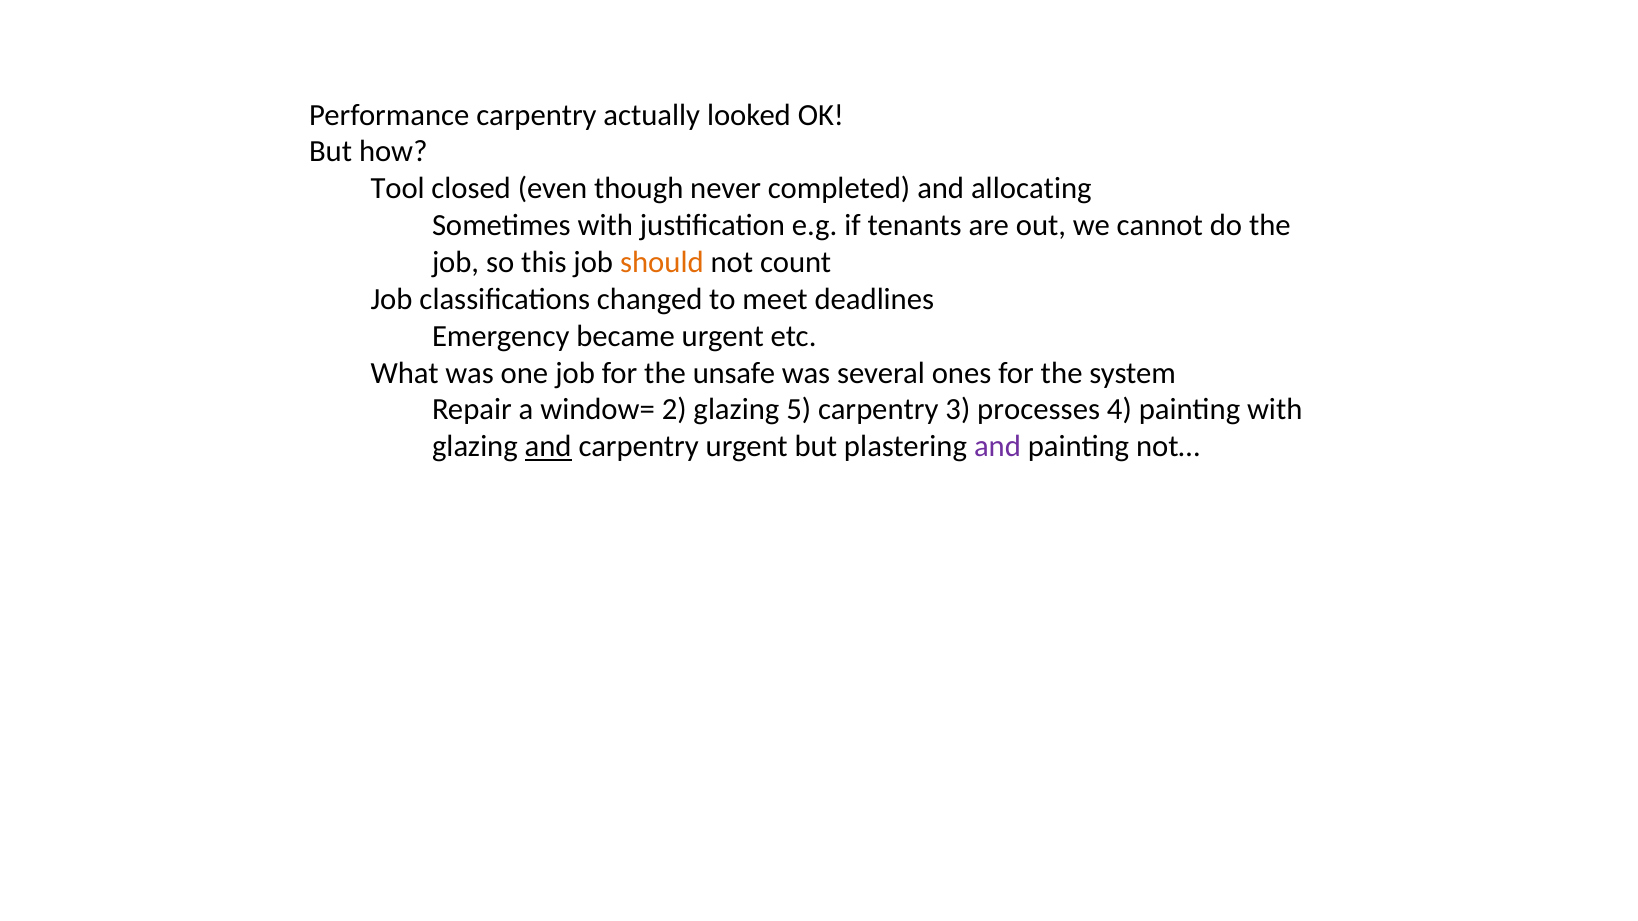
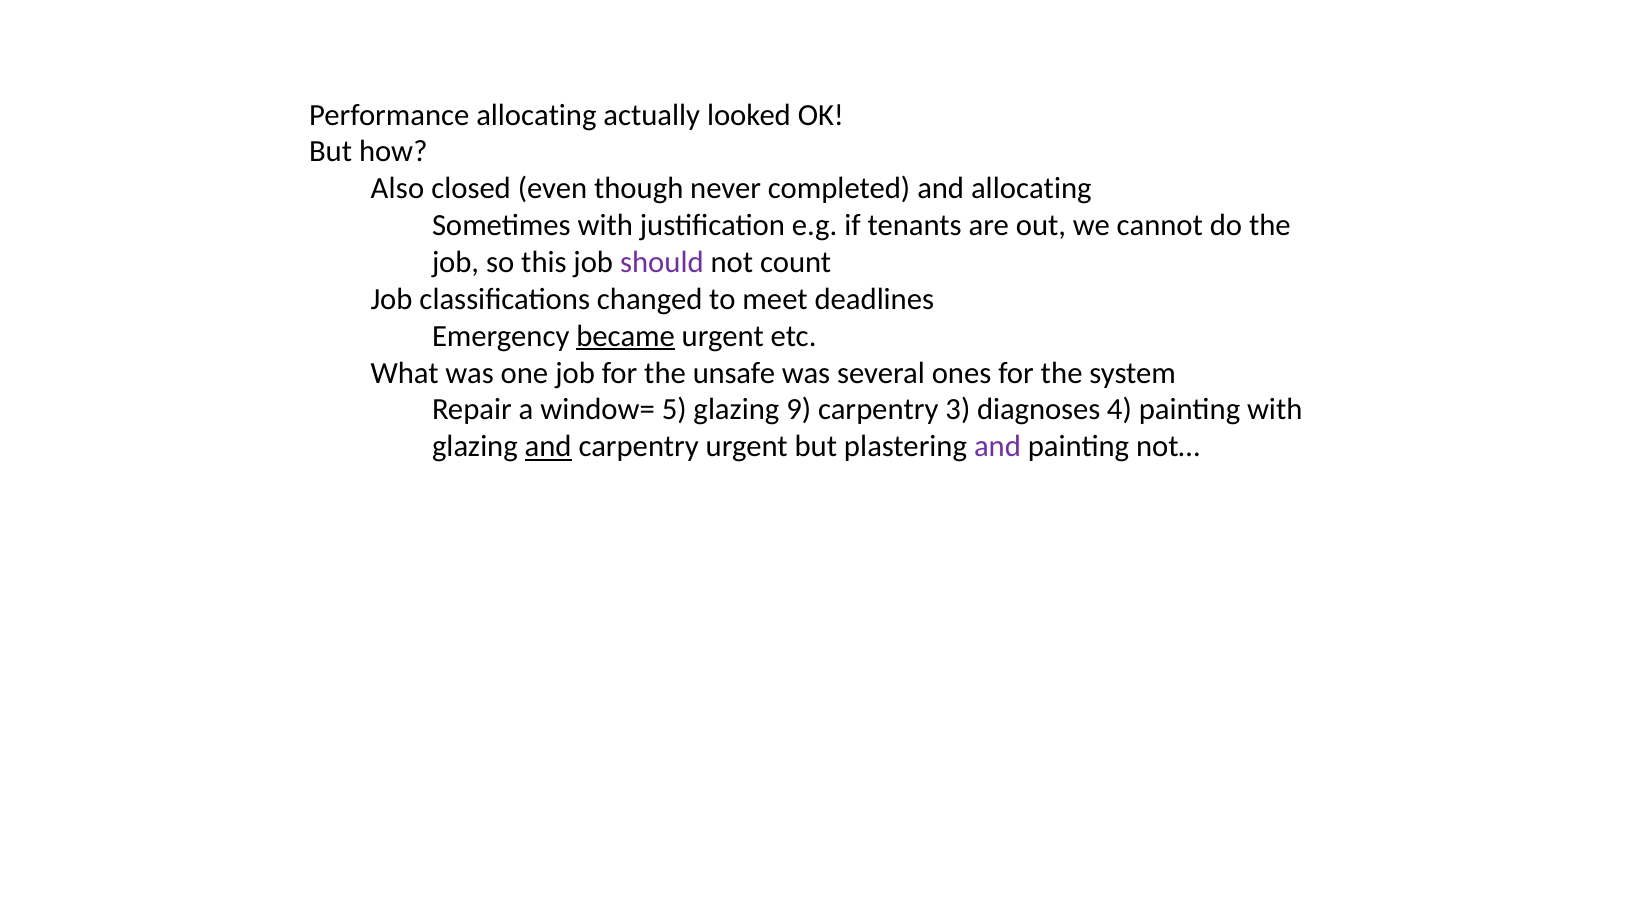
Performance carpentry: carpentry -> allocating
Tool: Tool -> Also
should colour: orange -> purple
became underline: none -> present
2: 2 -> 5
5: 5 -> 9
processes: processes -> diagnoses
